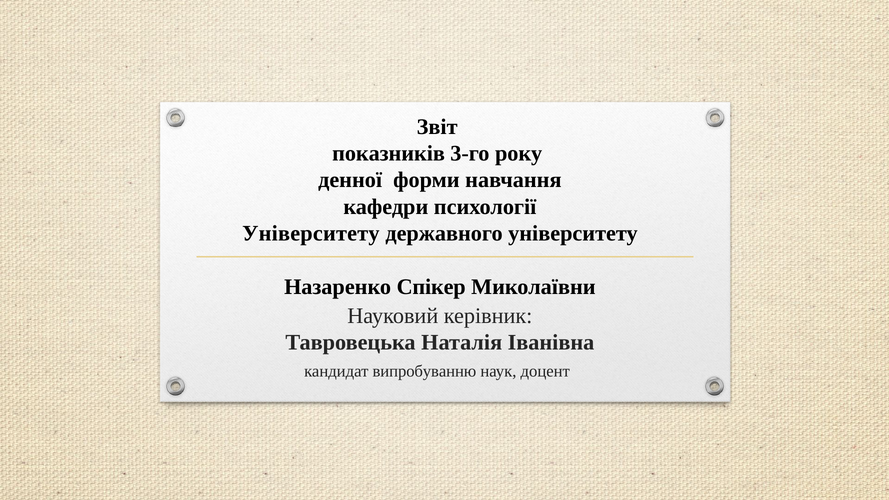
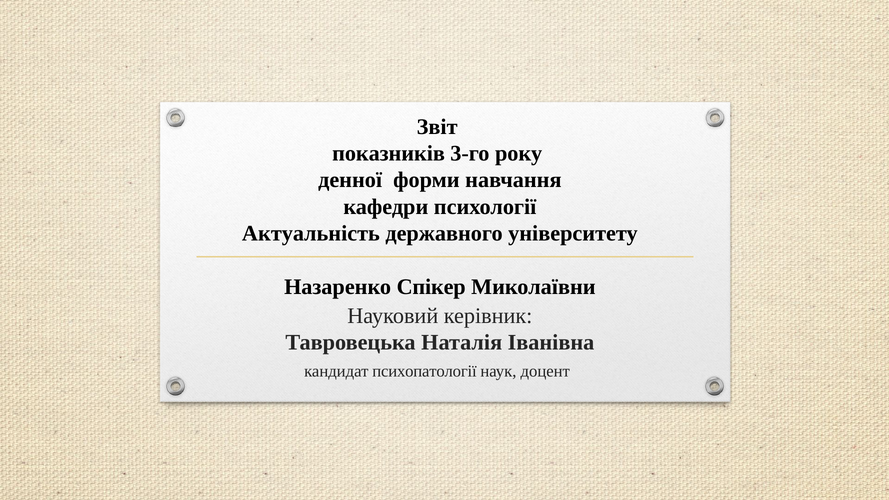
Університету at (311, 233): Університету -> Актуальність
випробуванню: випробуванню -> психопатології
